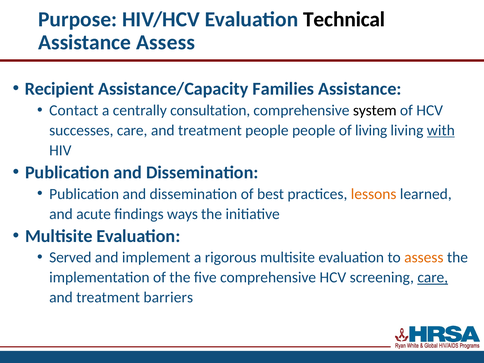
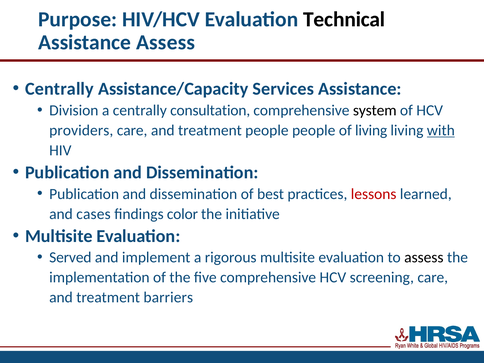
Recipient at (60, 89): Recipient -> Centrally
Families: Families -> Services
Contact: Contact -> Division
successes: successes -> providers
lessons colour: orange -> red
acute: acute -> cases
ways: ways -> color
assess at (424, 257) colour: orange -> black
care at (433, 277) underline: present -> none
